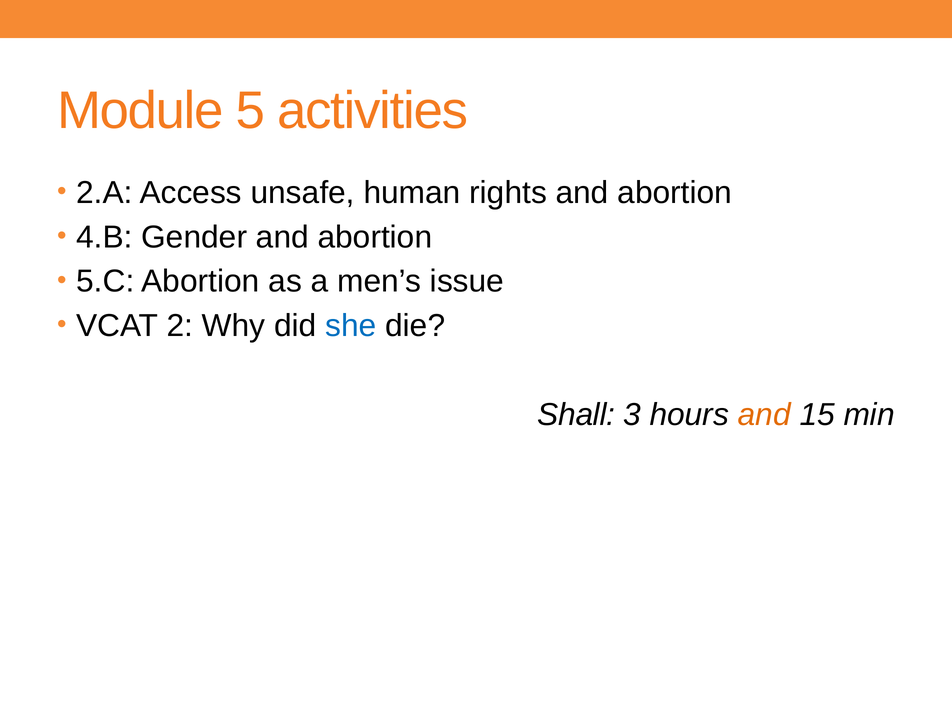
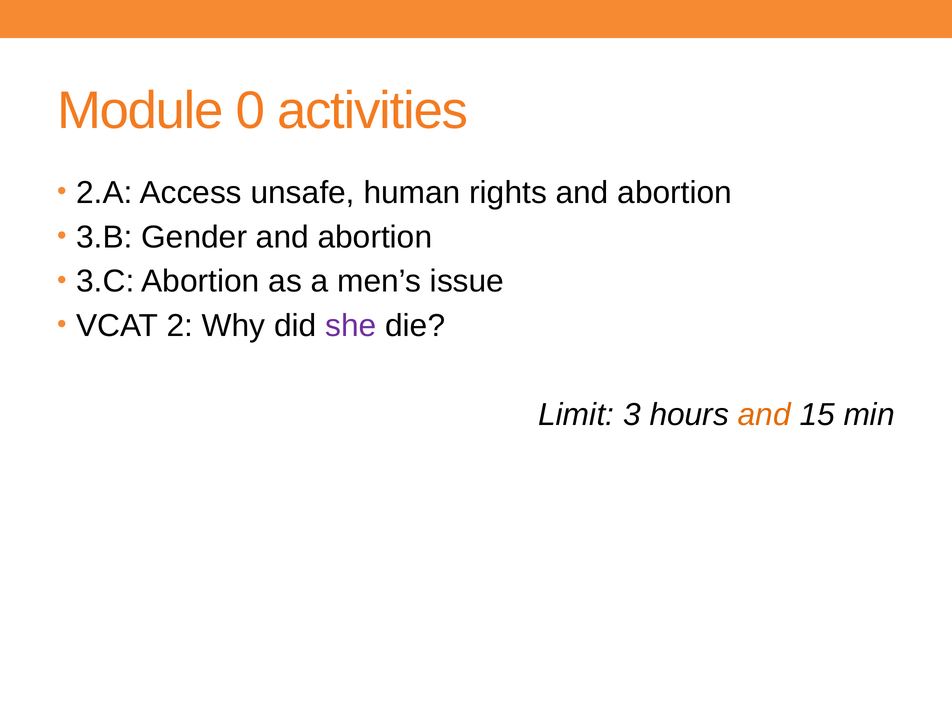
5: 5 -> 0
4.B: 4.B -> 3.B
5.C: 5.C -> 3.C
she colour: blue -> purple
Shall: Shall -> Limit
